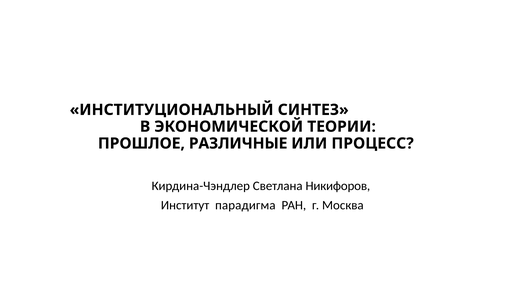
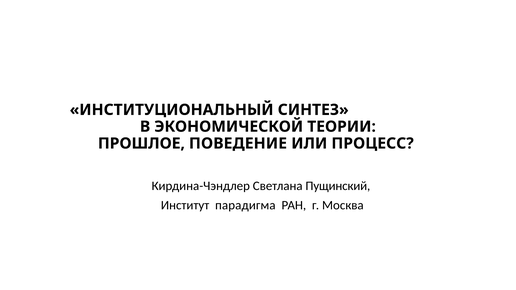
РАЗЛИЧНЫЕ: РАЗЛИЧНЫЕ -> ПОВЕДЕНИЕ
Никифоров: Никифоров -> Пущинский
